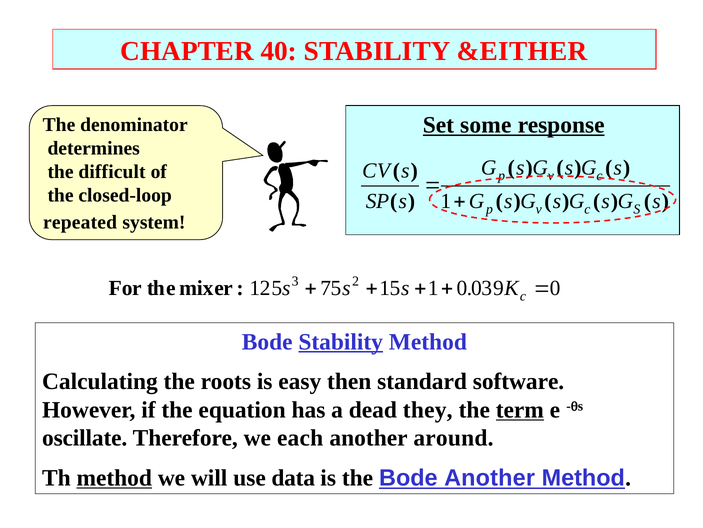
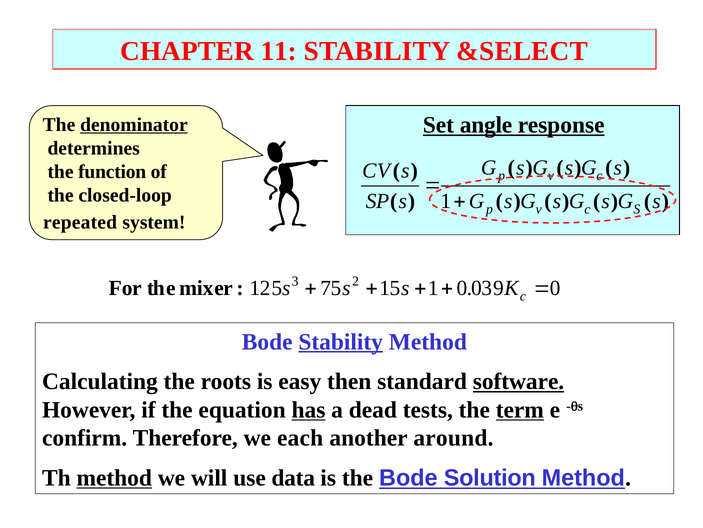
40: 40 -> 11
&EITHER: &EITHER -> &SELECT
some: some -> angle
denominator underline: none -> present
difficult: difficult -> function
software underline: none -> present
has underline: none -> present
they: they -> tests
oscillate: oscillate -> confirm
Bode Another: Another -> Solution
